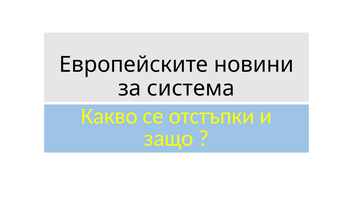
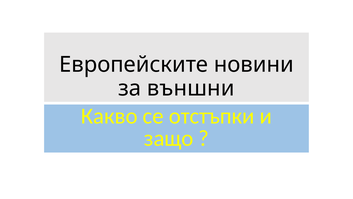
система: система -> външни
